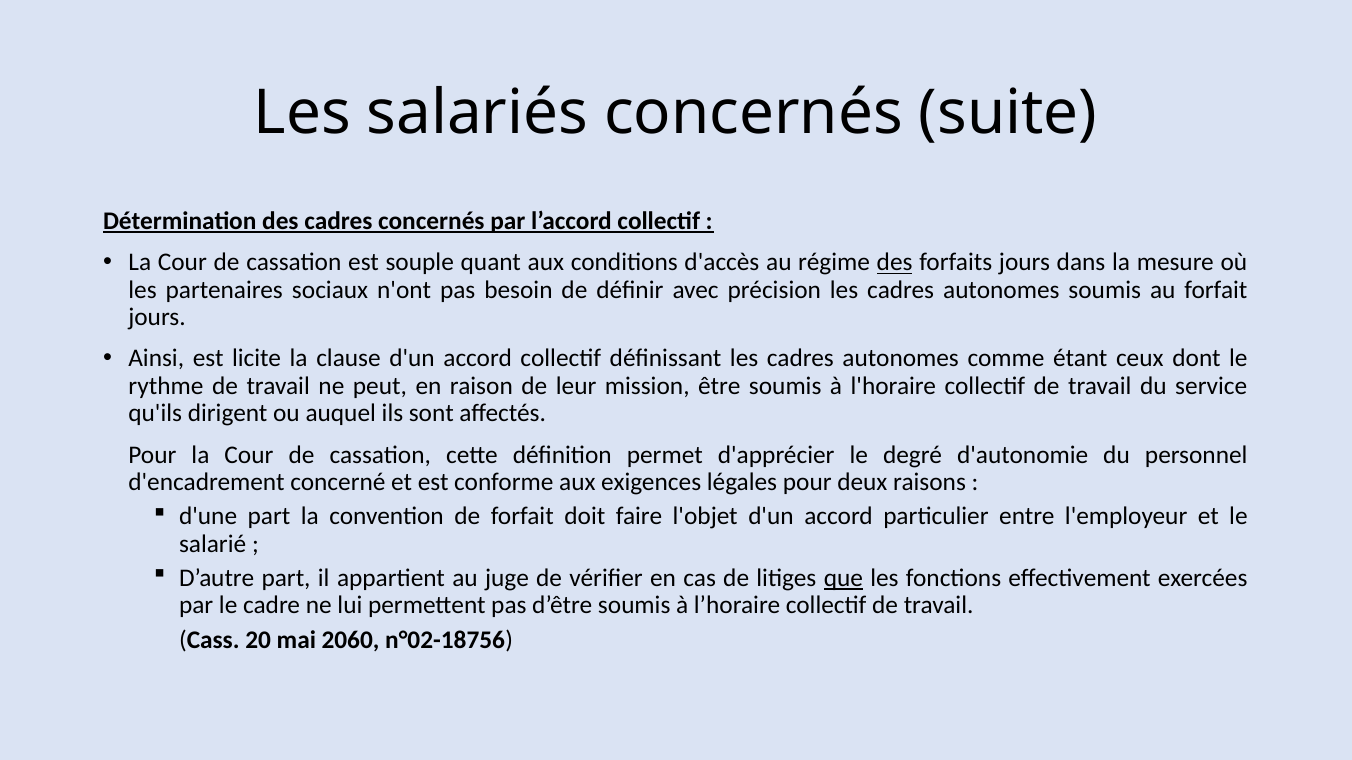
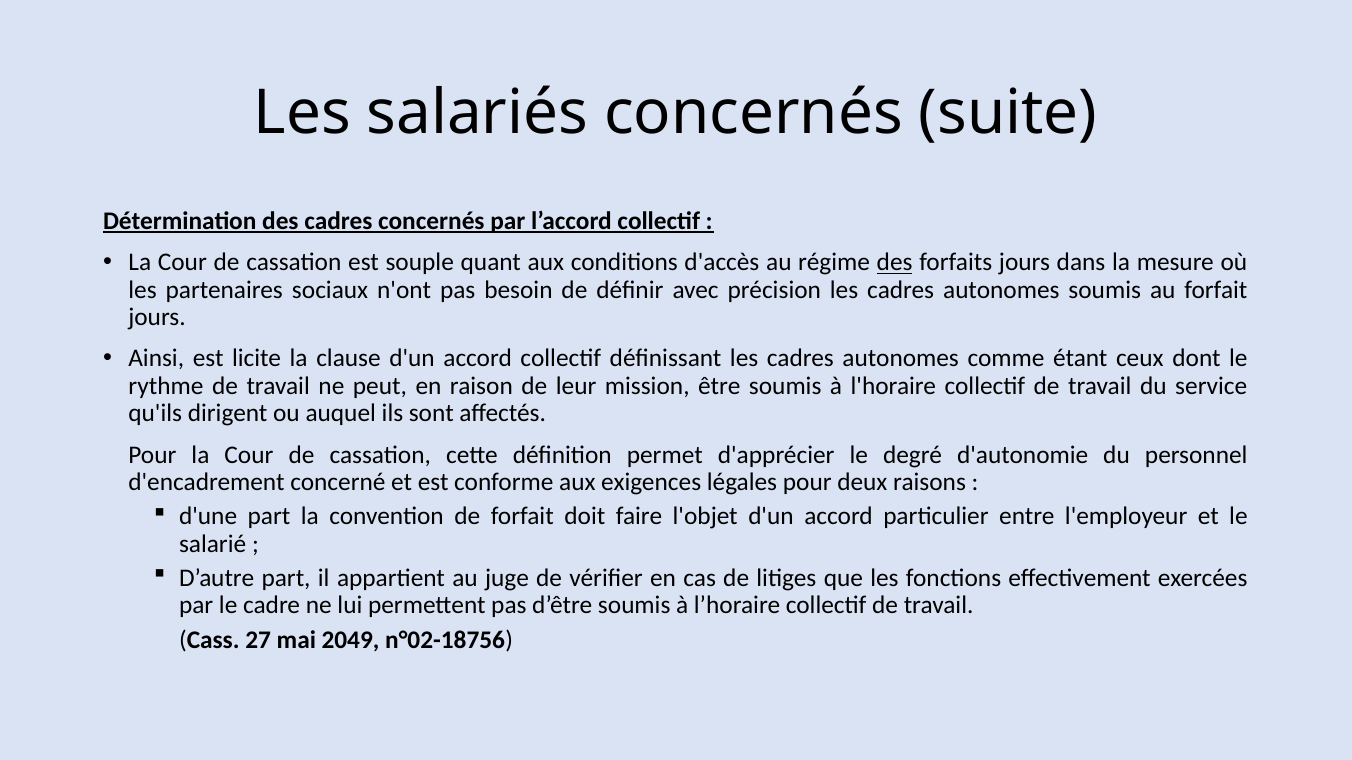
que underline: present -> none
20: 20 -> 27
2060: 2060 -> 2049
